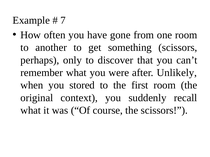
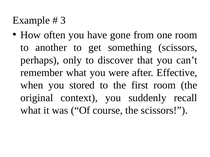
7: 7 -> 3
Unlikely: Unlikely -> Effective
